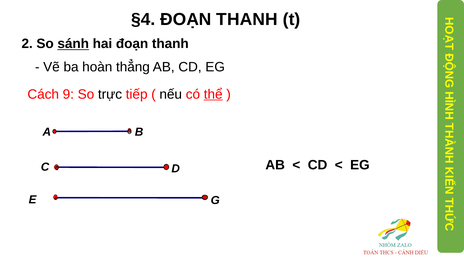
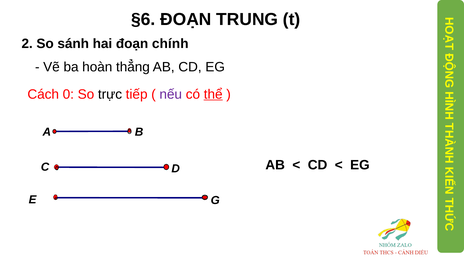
§4: §4 -> §6
THANH at (247, 19): THANH -> TRUNG
sánh underline: present -> none
hai đoạn thanh: thanh -> chính
9: 9 -> 0
nếu colour: black -> purple
